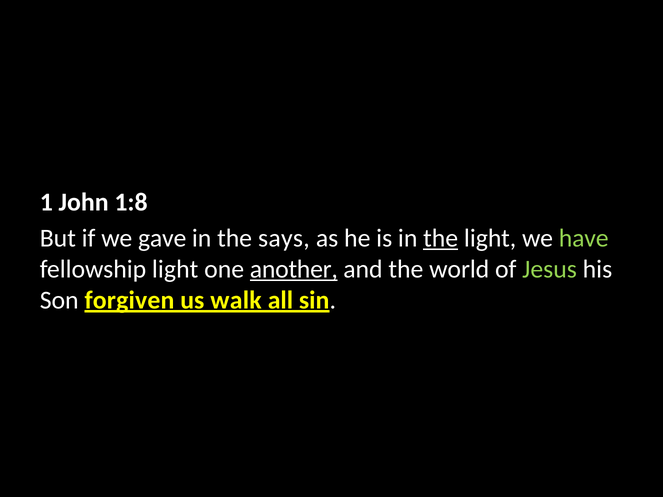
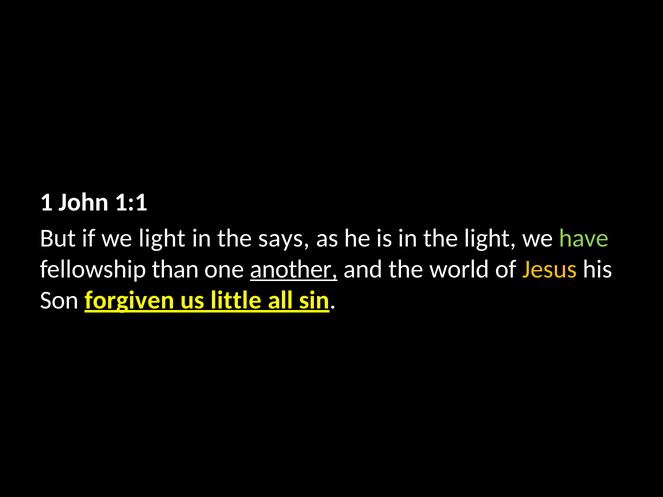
1:8: 1:8 -> 1:1
we gave: gave -> light
the at (441, 238) underline: present -> none
fellowship light: light -> than
Jesus colour: light green -> yellow
walk: walk -> little
